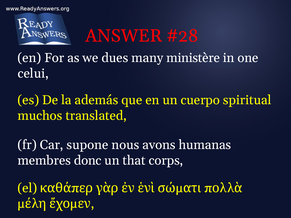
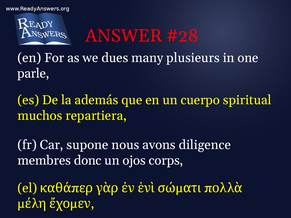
ministère: ministère -> plusieurs
celui: celui -> parle
translated: translated -> repartiera
humanas: humanas -> diligence
that: that -> ojos
